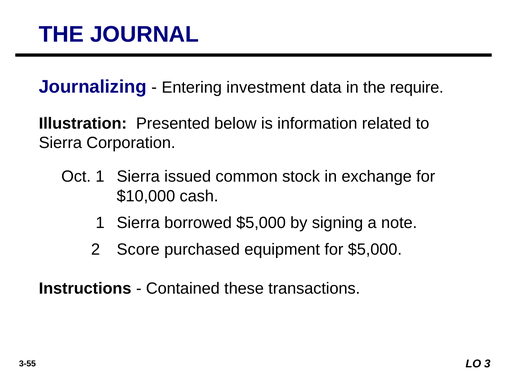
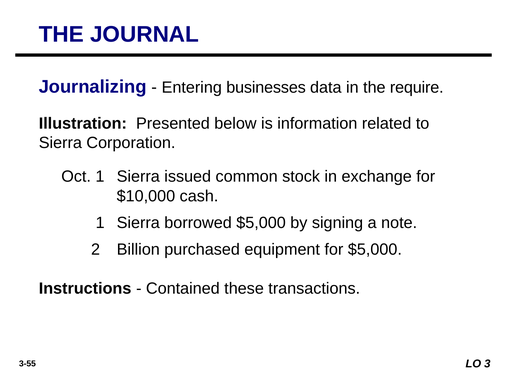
investment: investment -> businesses
Score: Score -> Billion
